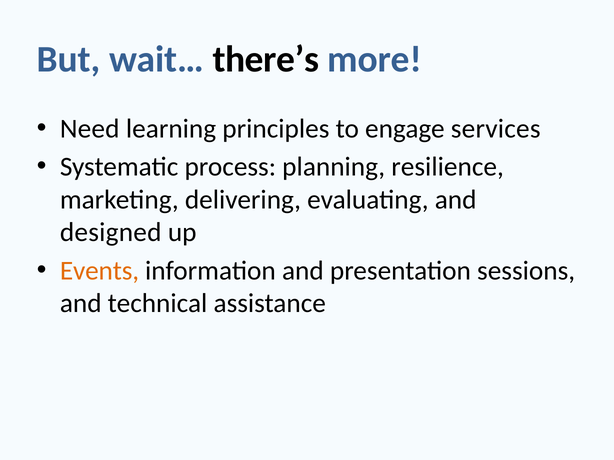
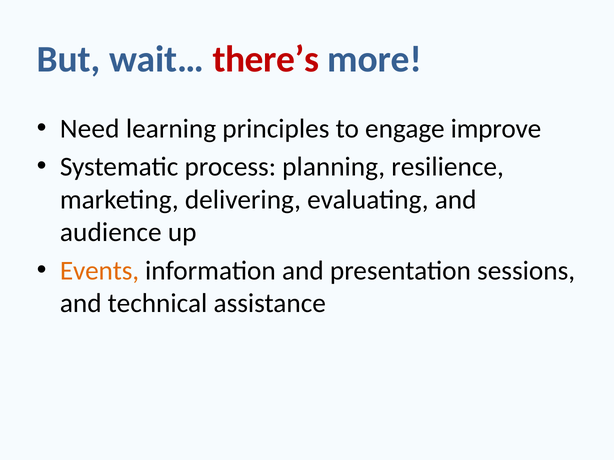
there’s colour: black -> red
services: services -> improve
designed: designed -> audience
